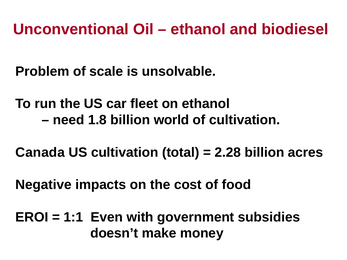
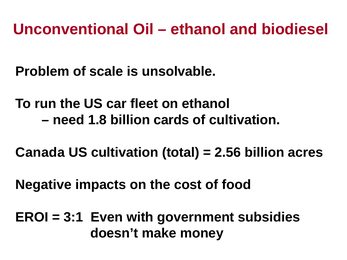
world: world -> cards
2.28: 2.28 -> 2.56
1:1: 1:1 -> 3:1
